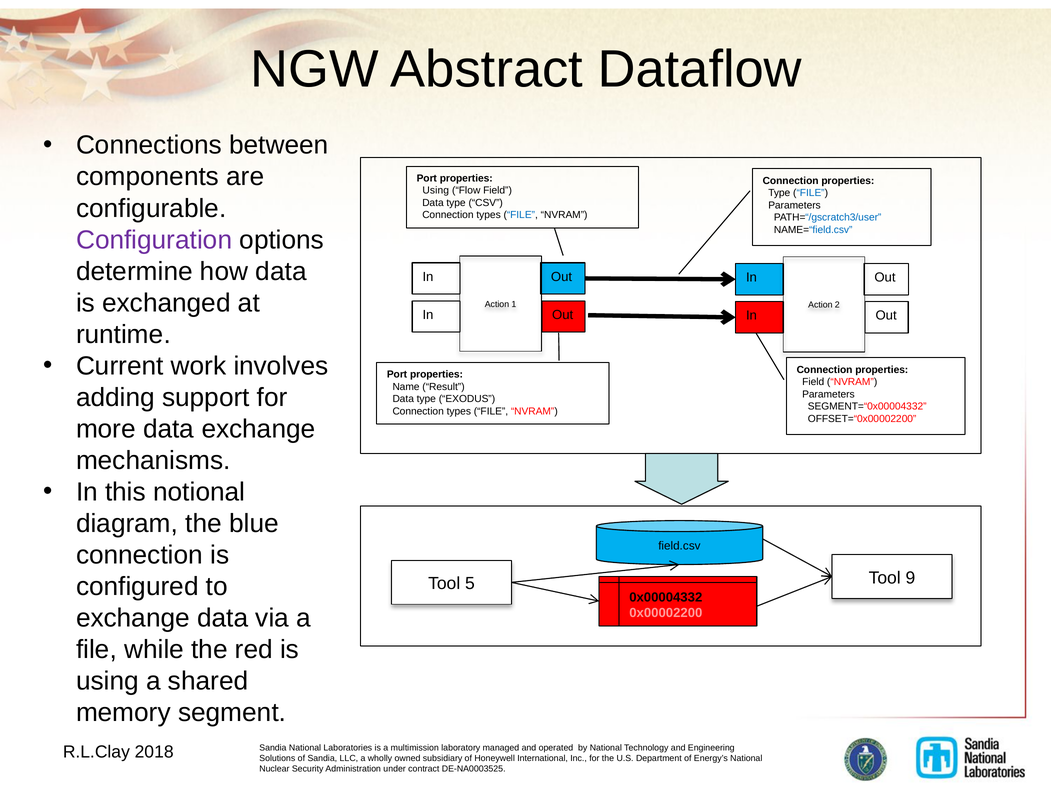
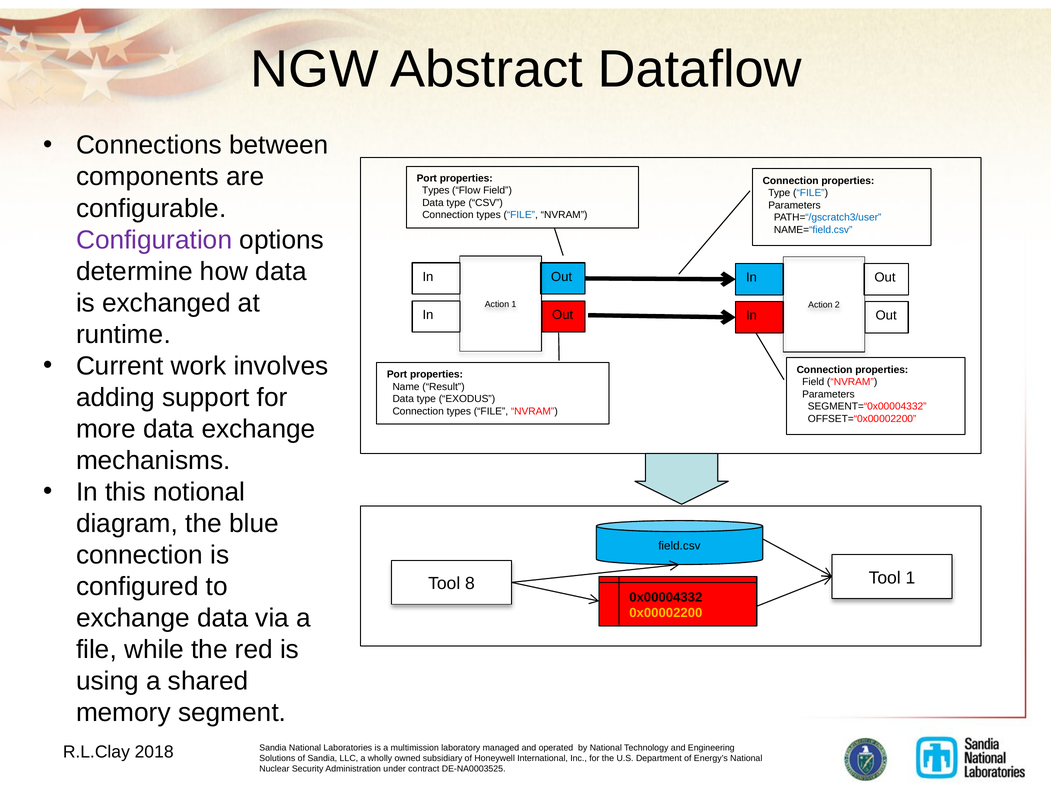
Using at (436, 191): Using -> Types
5: 5 -> 8
Tool 9: 9 -> 1
0x00002200 colour: pink -> yellow
